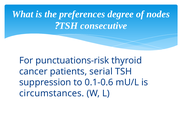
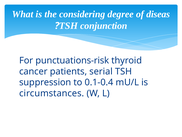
preferences: preferences -> considering
nodes: nodes -> diseas
consecutive: consecutive -> conjunction
0.1-0.6: 0.1-0.6 -> 0.1-0.4
